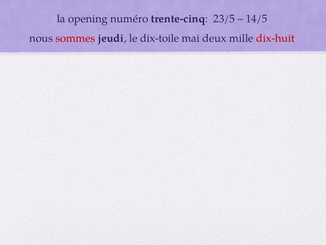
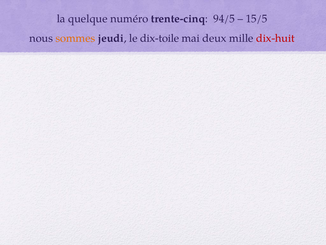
opening: opening -> quelque
23/5: 23/5 -> 94/5
14/5: 14/5 -> 15/5
sommes colour: red -> orange
